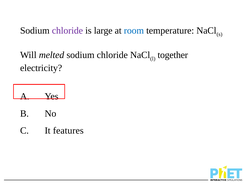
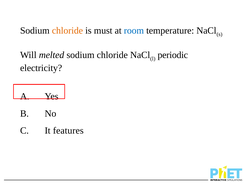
chloride at (67, 31) colour: purple -> orange
large: large -> must
together: together -> periodic
